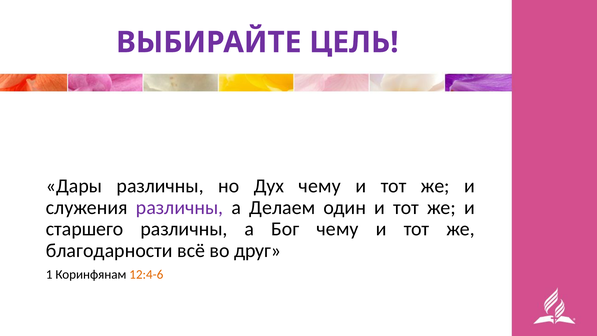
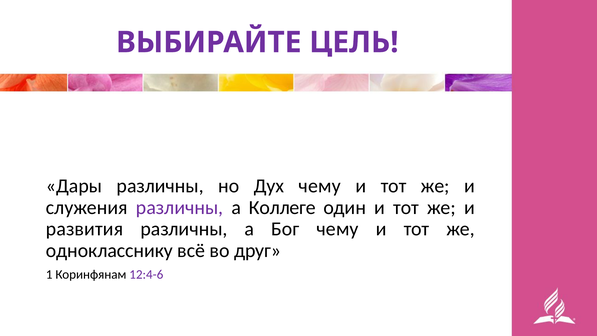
Делаем: Делаем -> Коллеге
старшего: старшего -> развития
благодарности: благодарности -> однокласснику
12:4-6 colour: orange -> purple
